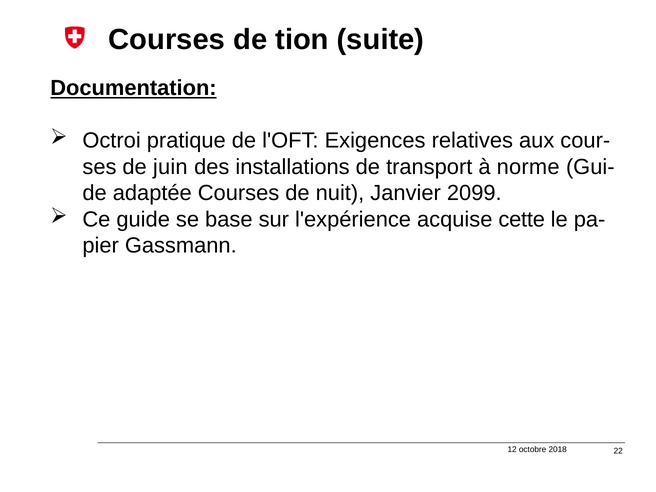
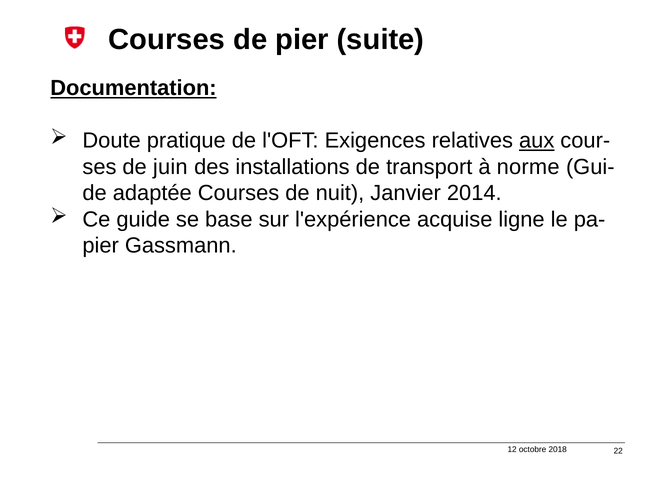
de tion: tion -> pier
Octroi: Octroi -> Doute
aux underline: none -> present
2099: 2099 -> 2014
cette: cette -> ligne
